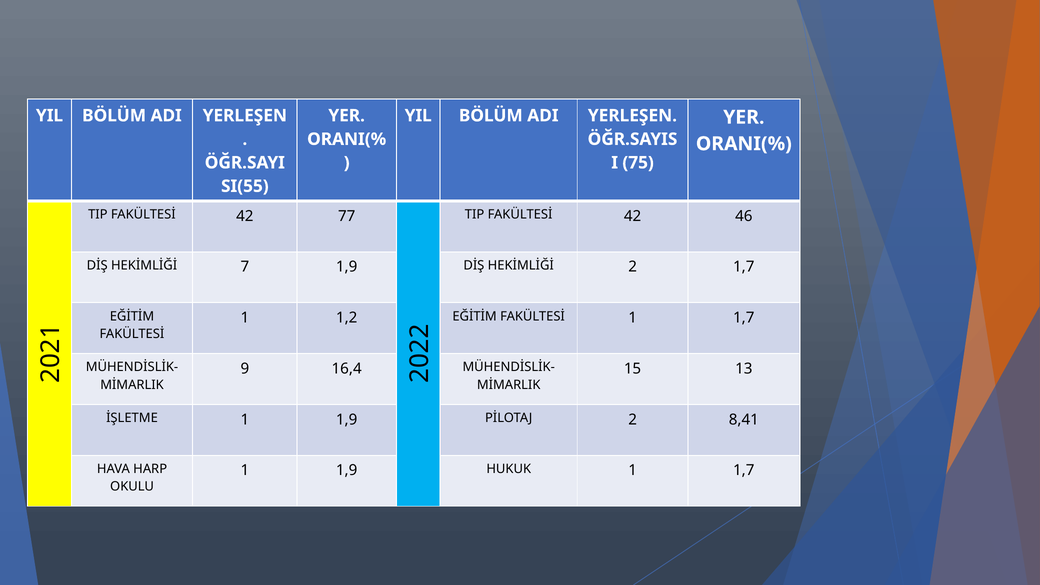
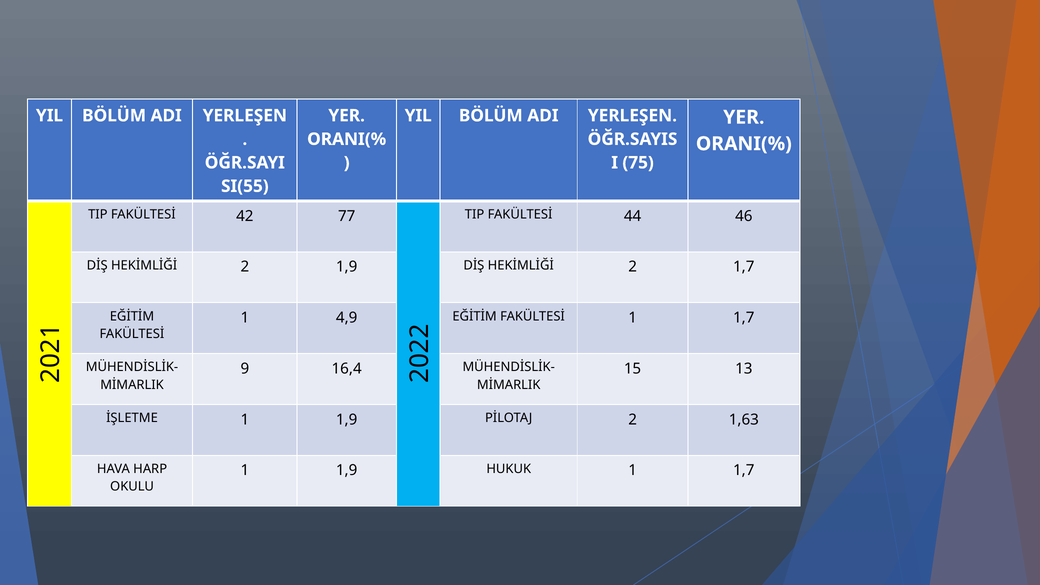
42 at (633, 216): 42 -> 44
7 at (245, 267): 7 -> 2
1,2: 1,2 -> 4,9
8,41: 8,41 -> 1,63
